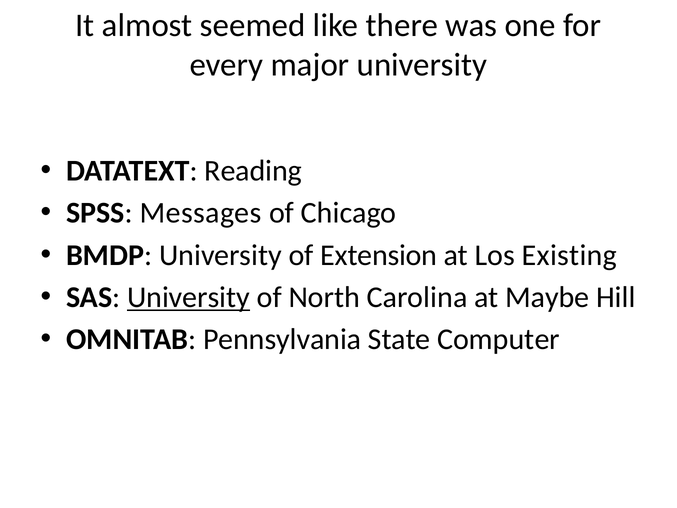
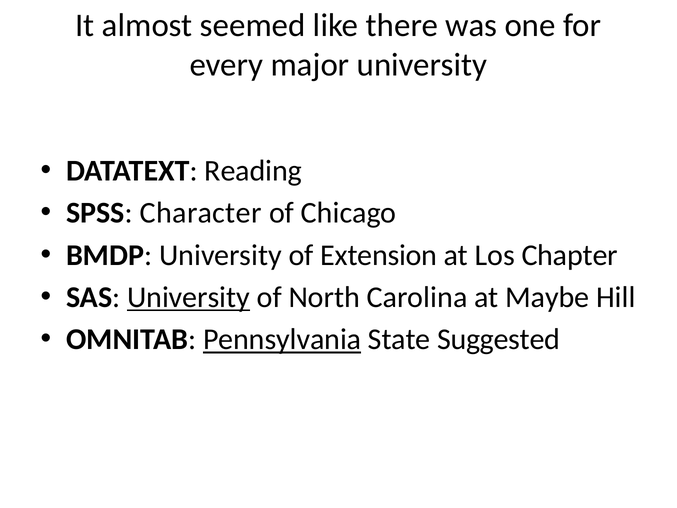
Messages: Messages -> Character
Existing: Existing -> Chapter
Pennsylvania underline: none -> present
Computer: Computer -> Suggested
